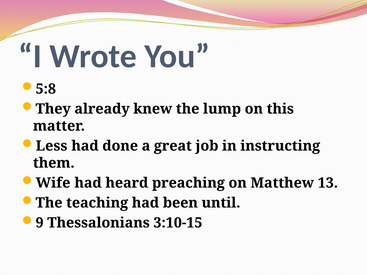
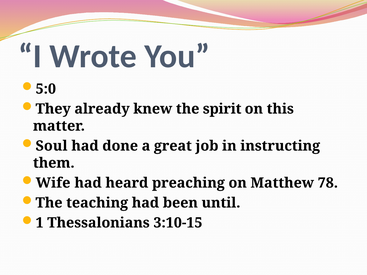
5:8: 5:8 -> 5:0
lump: lump -> spirit
Less: Less -> Soul
13: 13 -> 78
9: 9 -> 1
